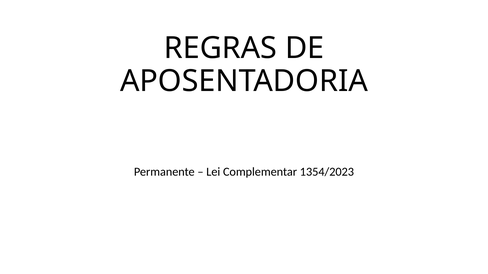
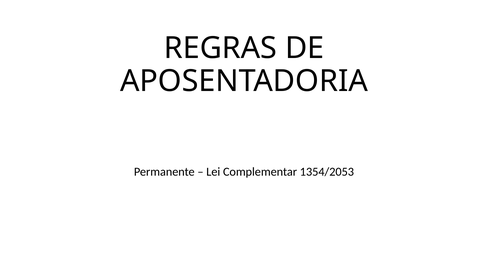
1354/2023: 1354/2023 -> 1354/2053
